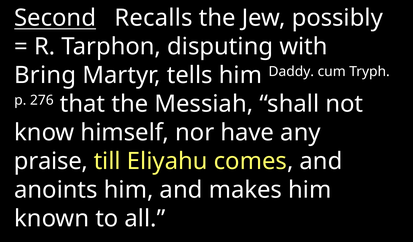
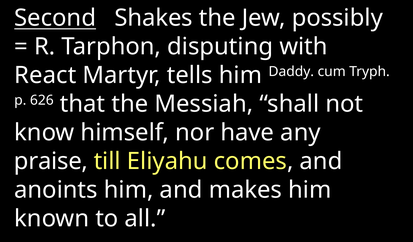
Recalls: Recalls -> Shakes
Bring: Bring -> React
276: 276 -> 626
